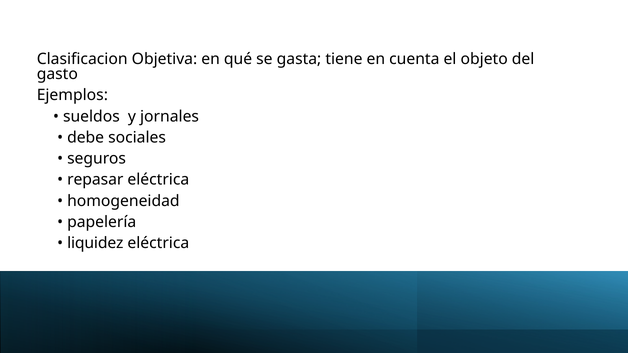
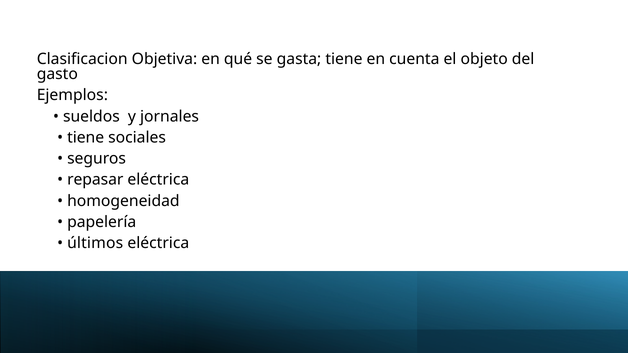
debe at (86, 138): debe -> tiene
liquidez: liquidez -> últimos
